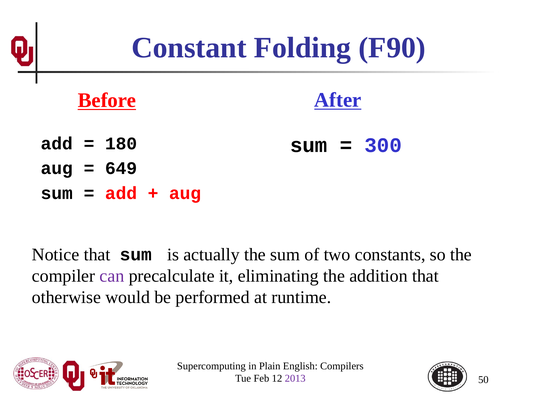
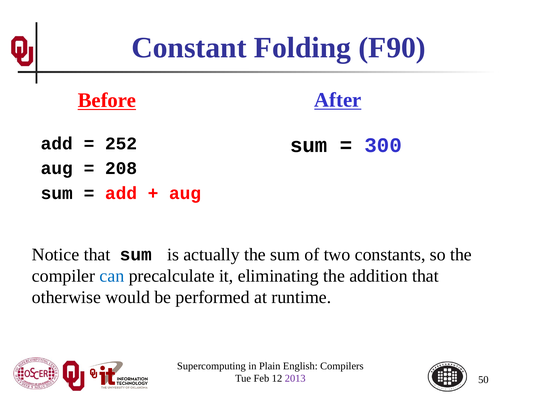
180: 180 -> 252
649: 649 -> 208
can colour: purple -> blue
